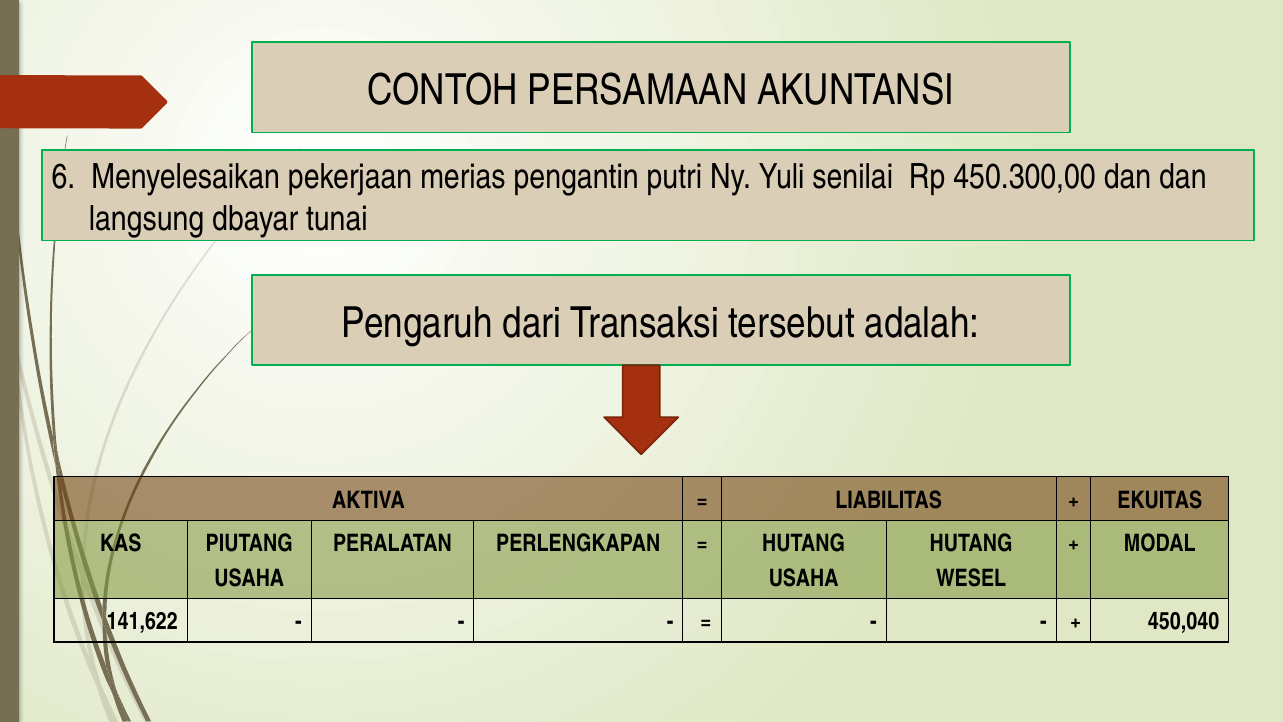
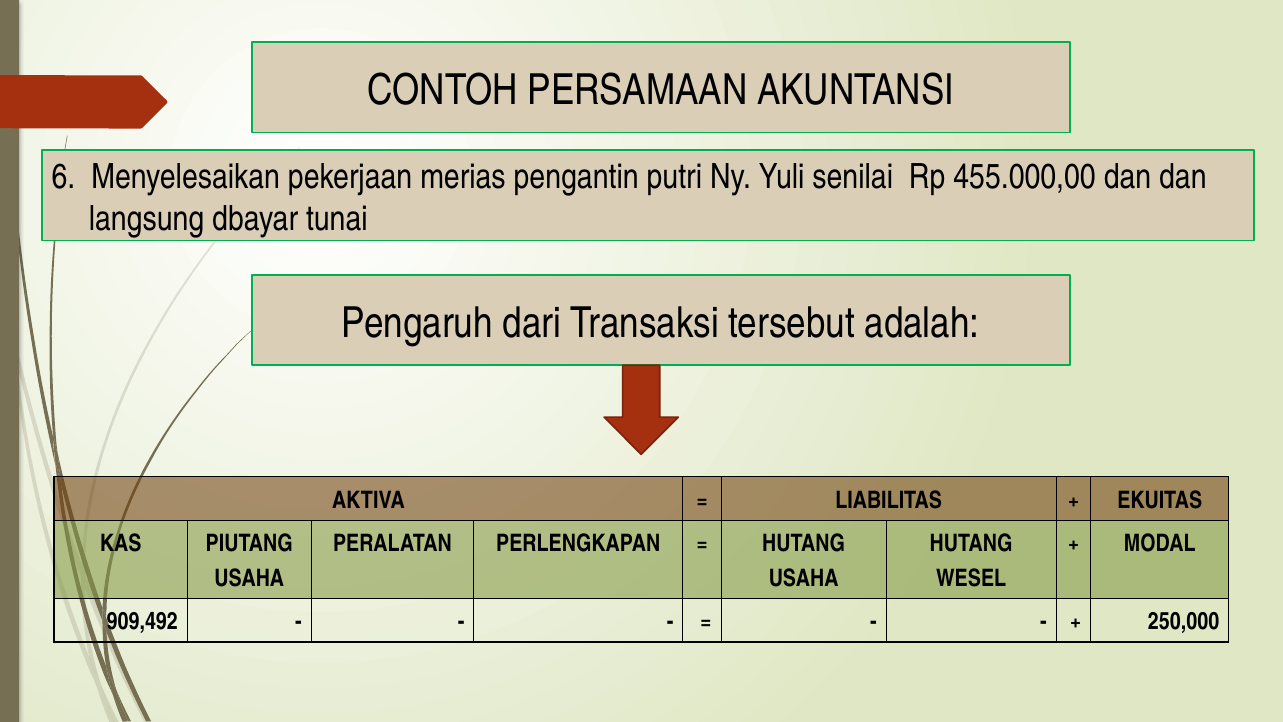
450.300,00: 450.300,00 -> 455.000,00
141,622: 141,622 -> 909,492
450,040: 450,040 -> 250,000
